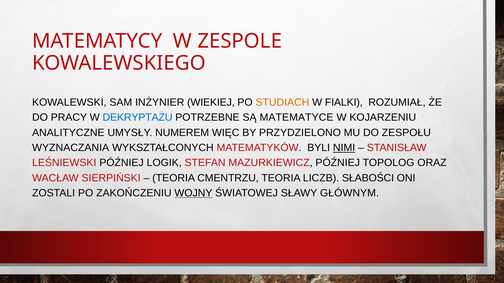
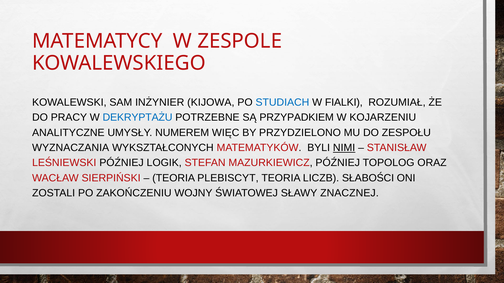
WIEKIEJ: WIEKIEJ -> KIJOWA
STUDIACH colour: orange -> blue
MATEMATYCE: MATEMATYCE -> PRZYPADKIEM
CMENTRZU: CMENTRZU -> PLEBISCYT
WOJNY underline: present -> none
GŁÓWNYM: GŁÓWNYM -> ZNACZNEJ
